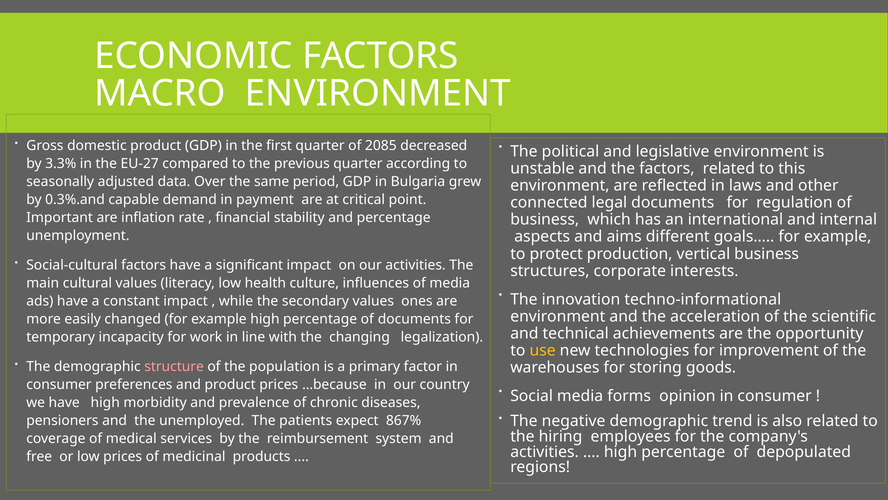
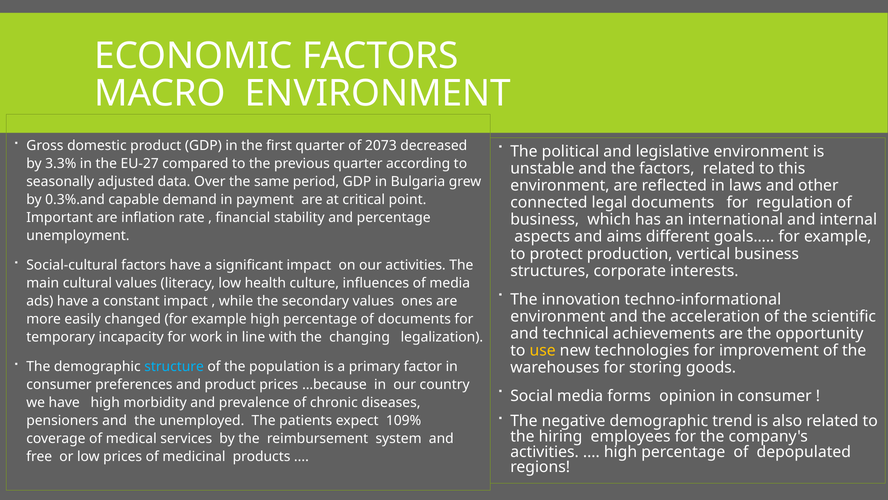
2085: 2085 -> 2073
structure colour: pink -> light blue
867%: 867% -> 109%
